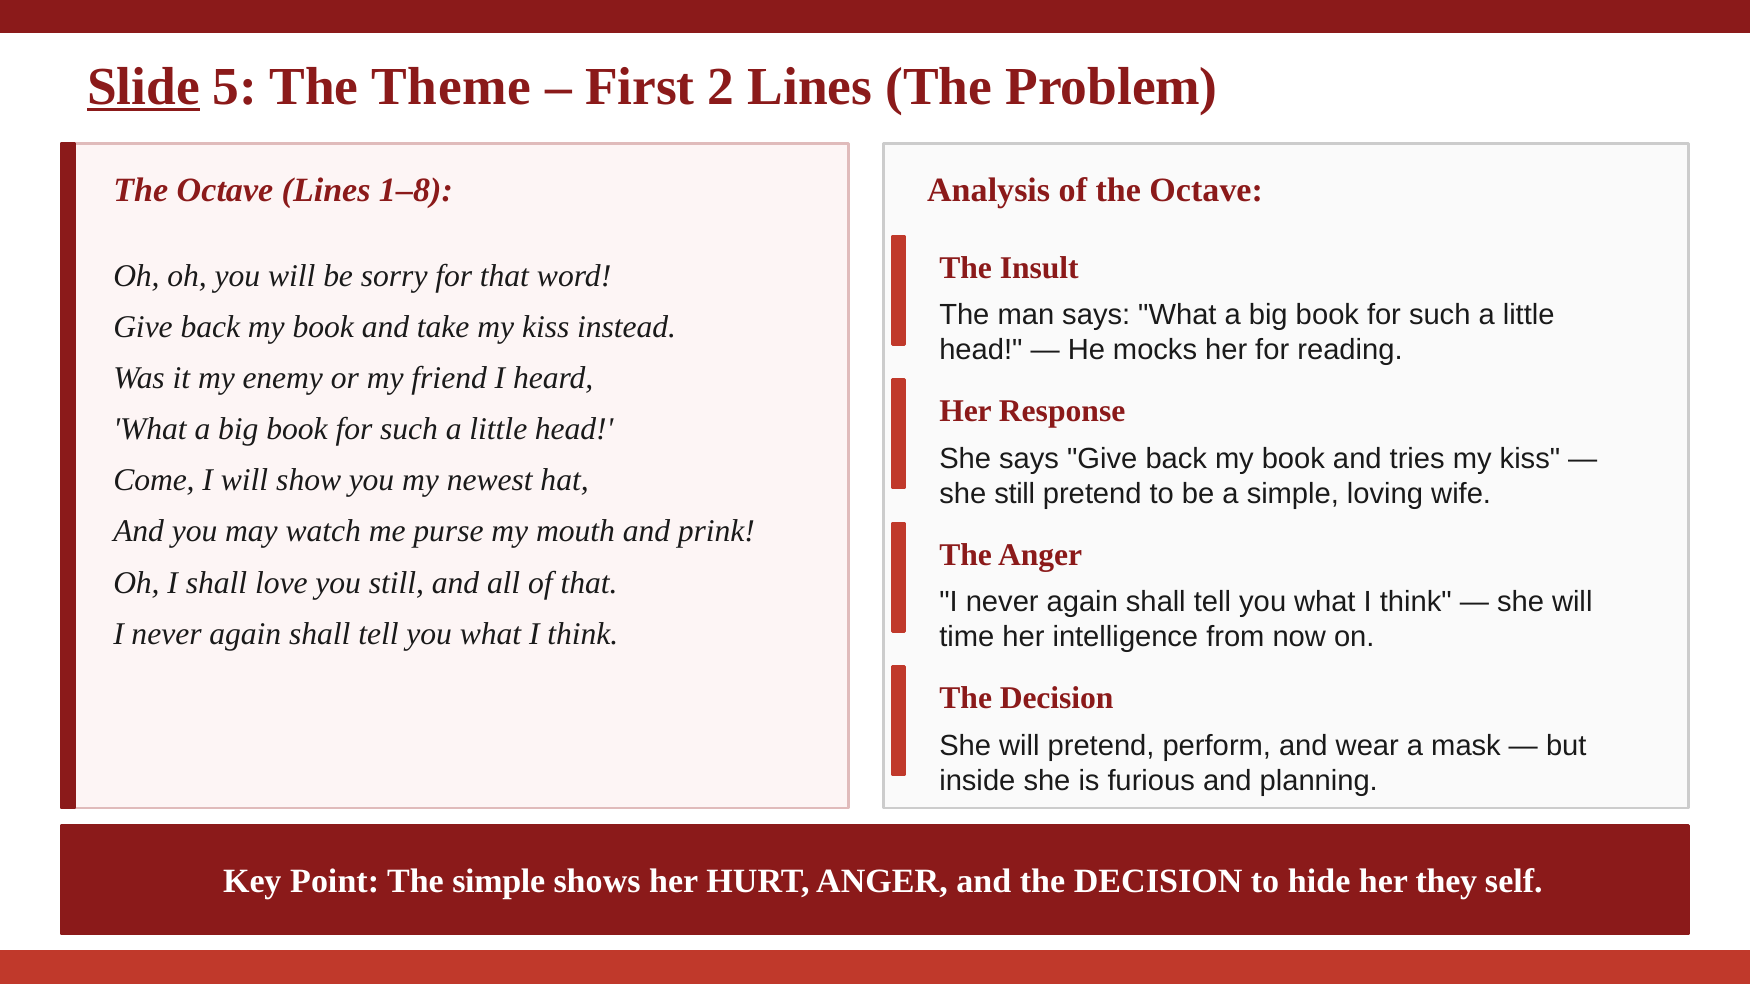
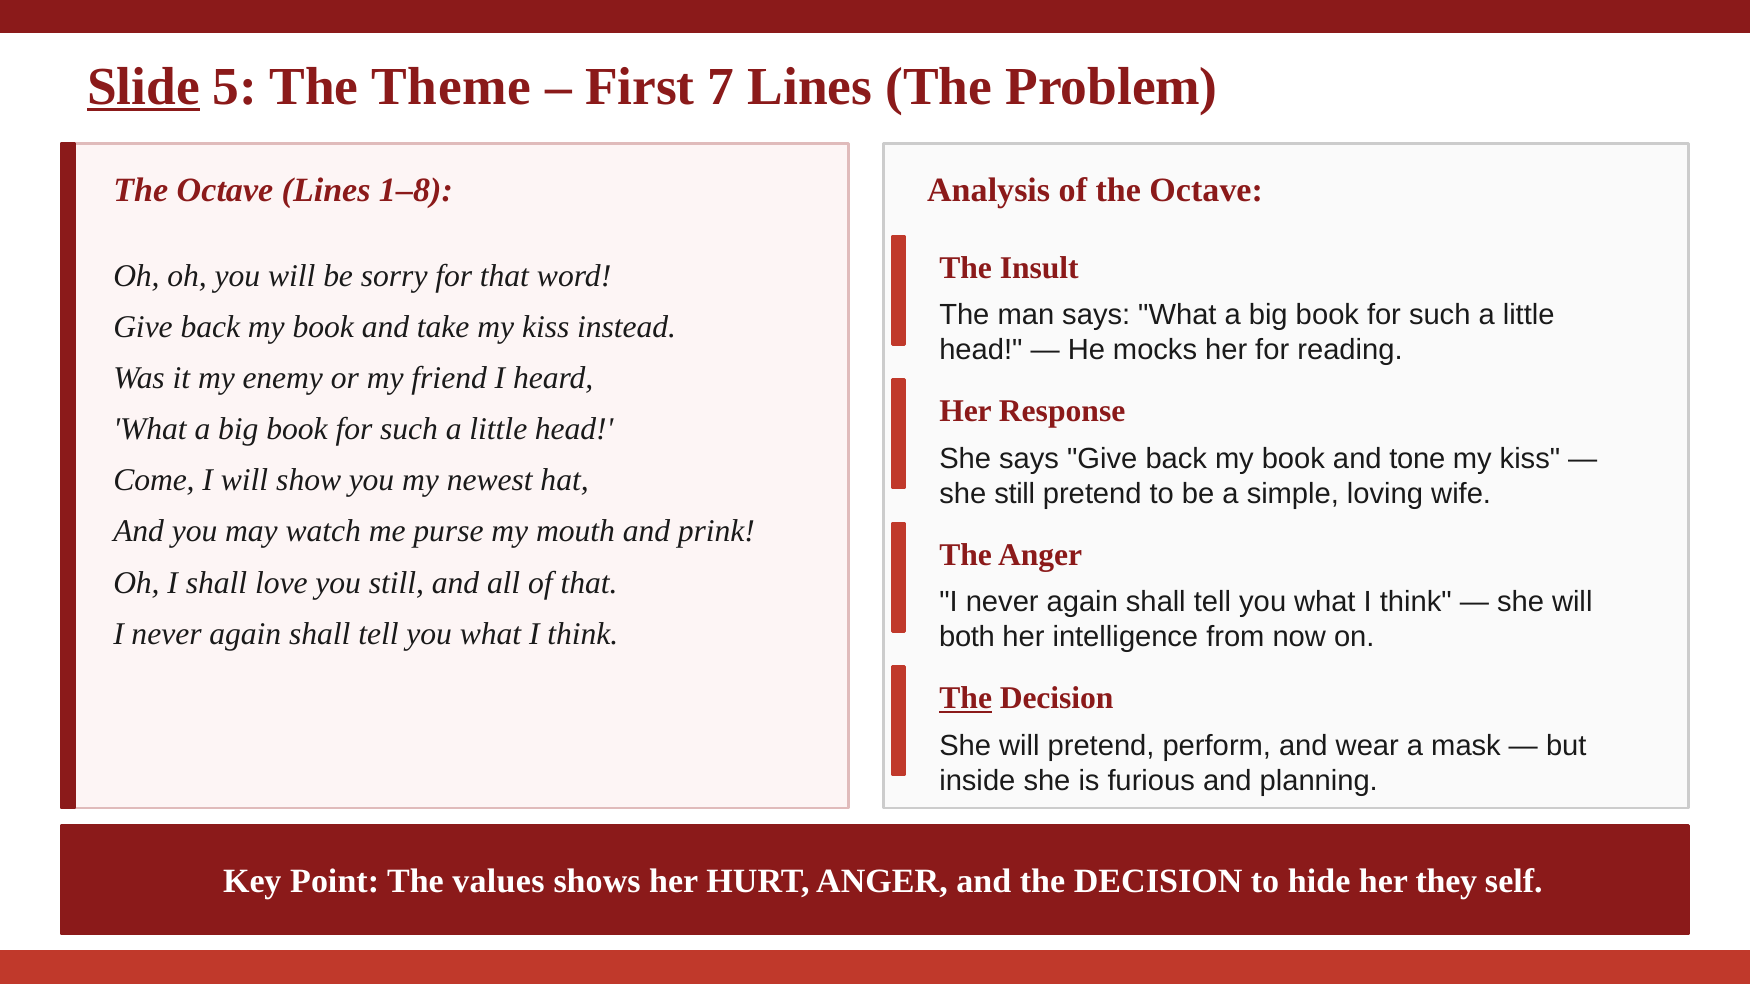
2: 2 -> 7
tries: tries -> tone
time: time -> both
The at (966, 699) underline: none -> present
The simple: simple -> values
